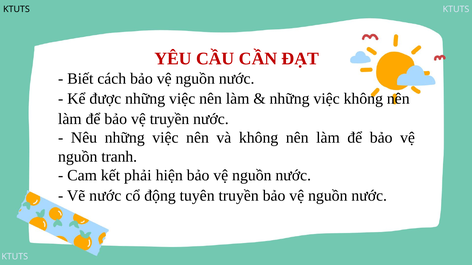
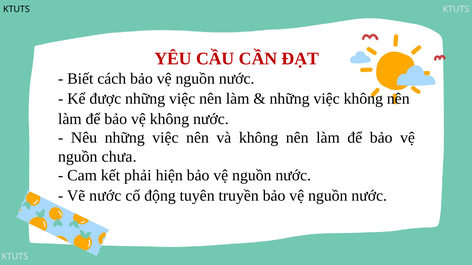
vệ truyền: truyền -> không
tranh: tranh -> chưa
